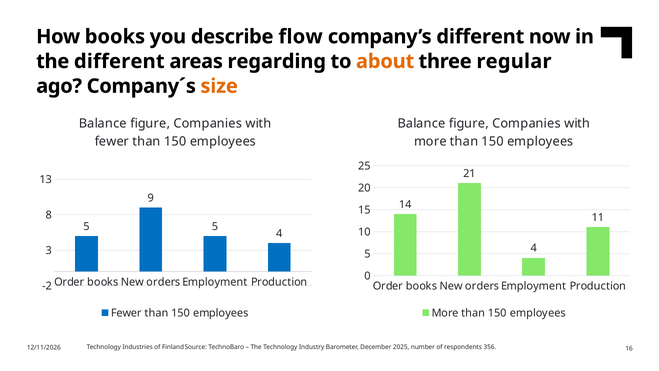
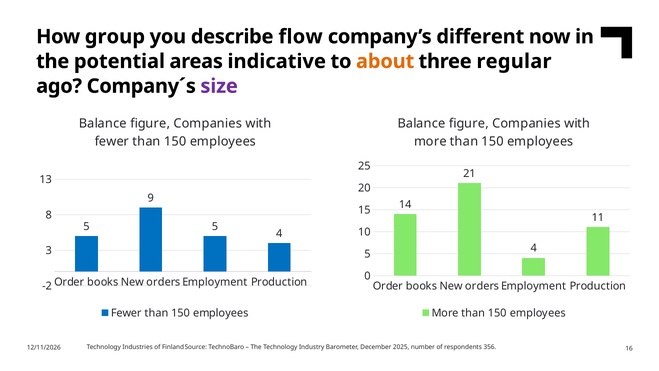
books: books -> group
the different: different -> potential
regarding: regarding -> indicative
size colour: orange -> purple
